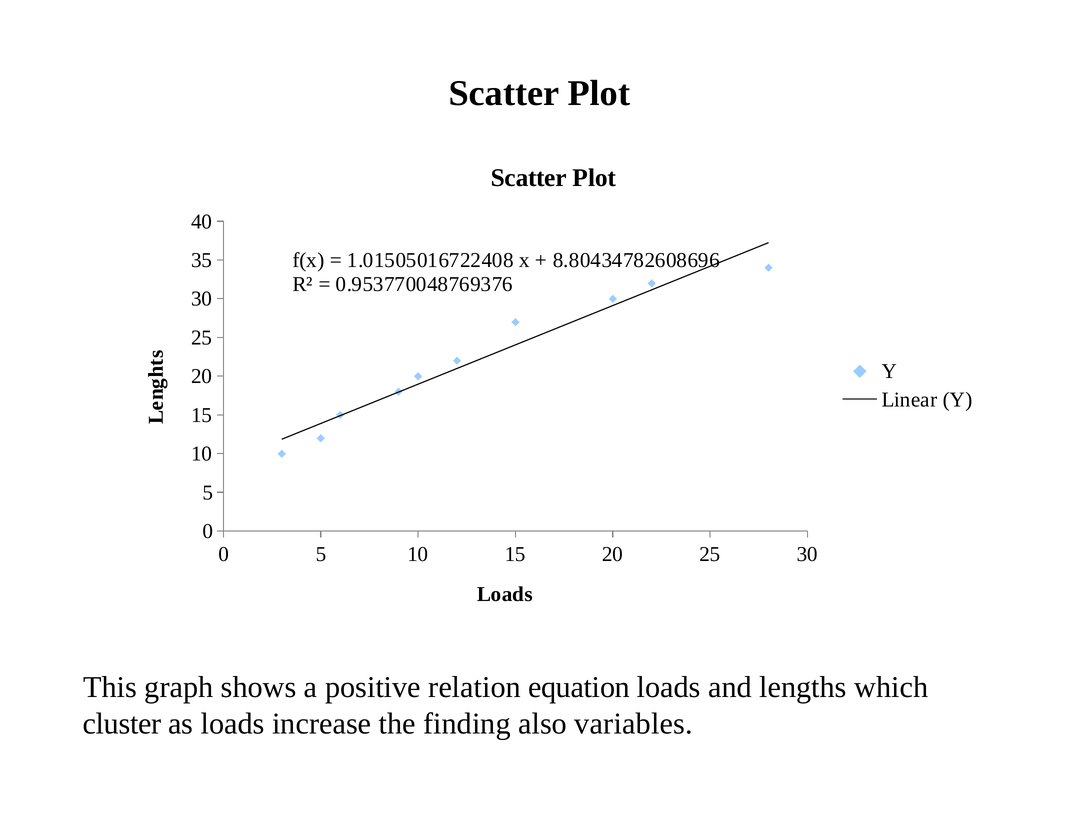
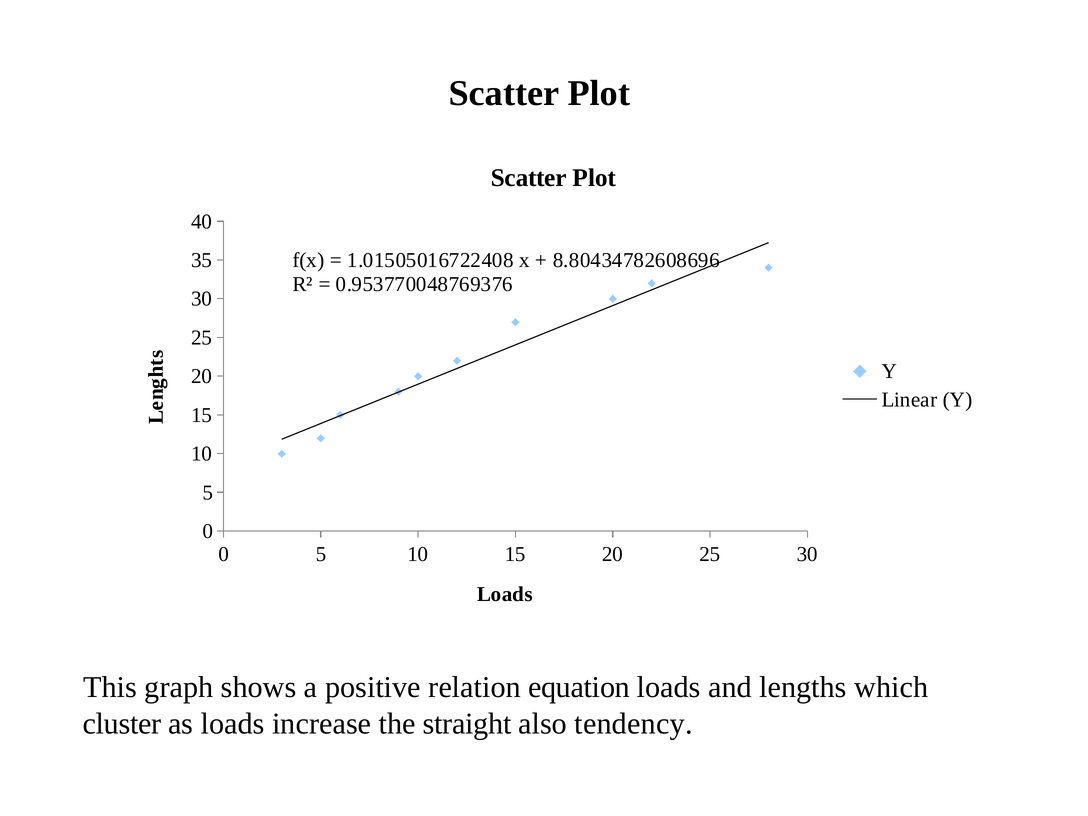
finding: finding -> straight
variables: variables -> tendency
